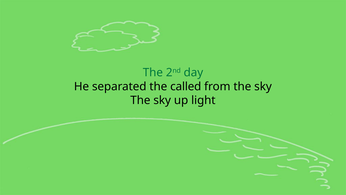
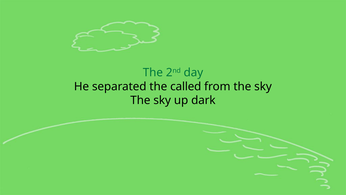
light: light -> dark
